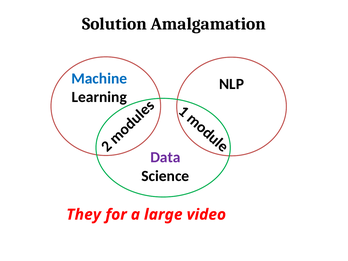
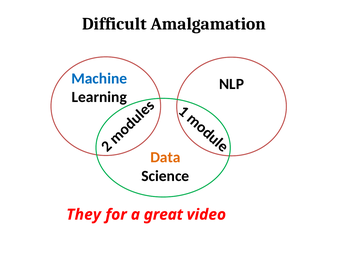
Solution: Solution -> Difficult
Data colour: purple -> orange
large: large -> great
